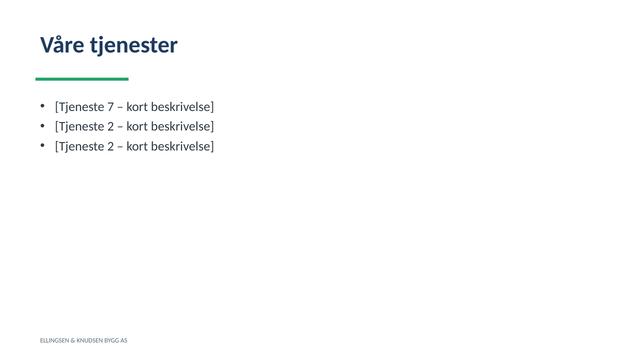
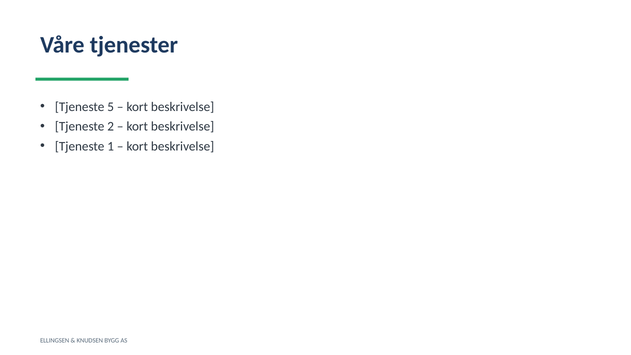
7: 7 -> 5
2 at (111, 146): 2 -> 1
